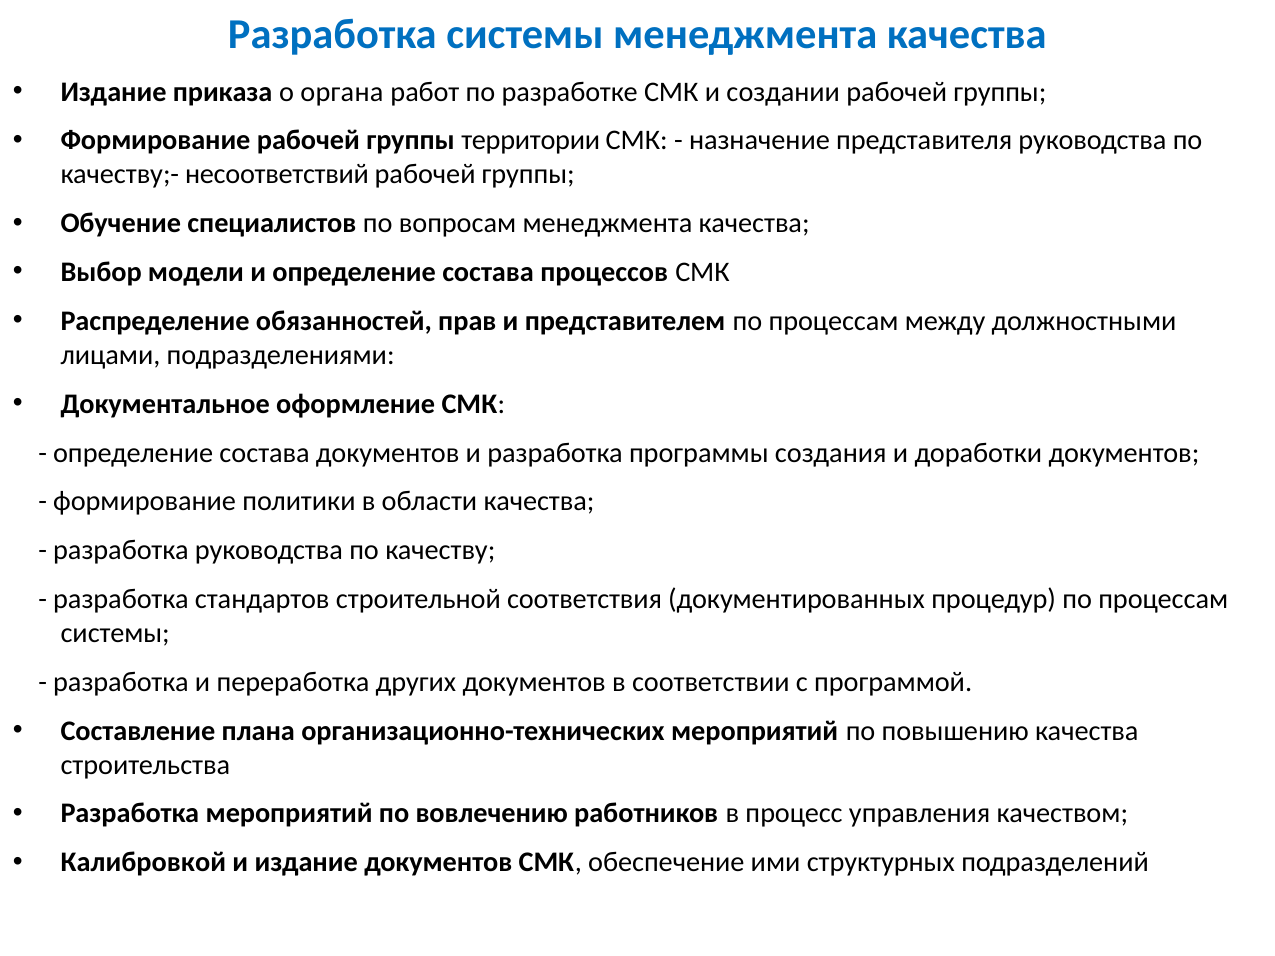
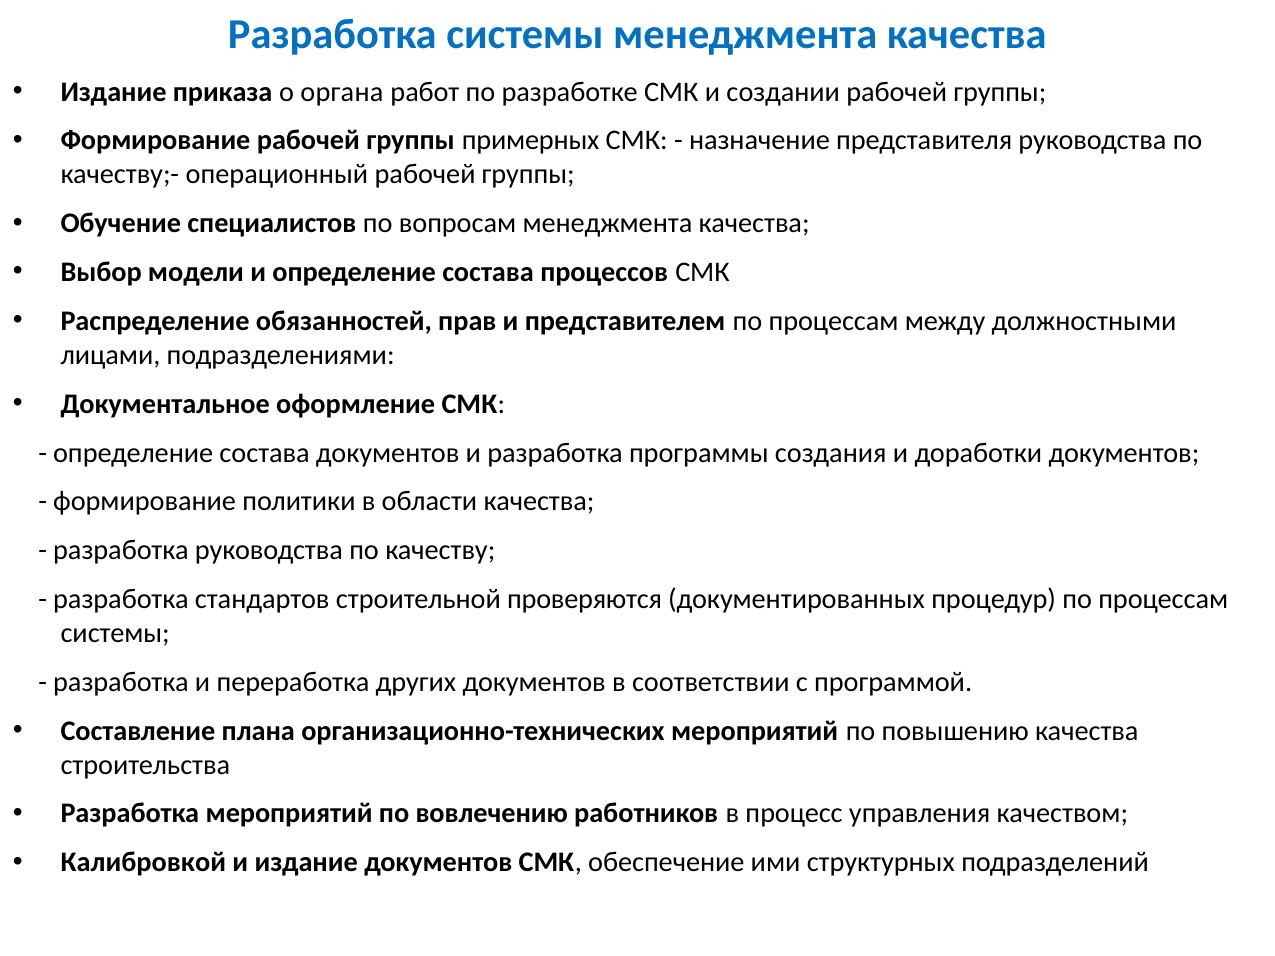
территории: территории -> примерных
несоответствий: несоответствий -> операционный
соответствия: соответствия -> проверяются
